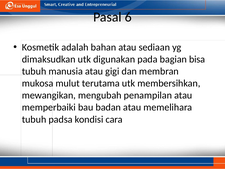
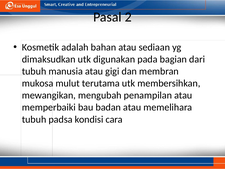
6: 6 -> 2
bisa: bisa -> dari
